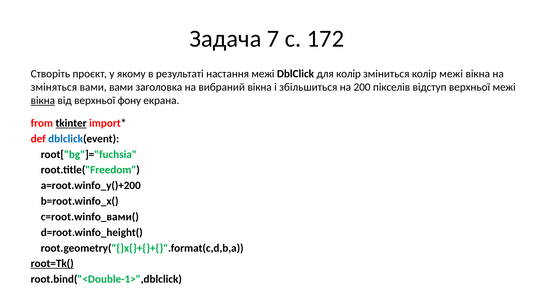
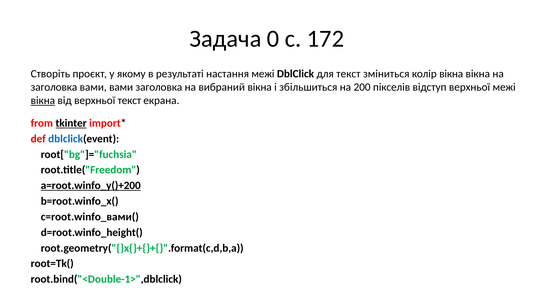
7: 7 -> 0
для колір: колір -> текст
колір межі: межі -> вікна
зміняться at (54, 87): зміняться -> заголовка
верхньої фону: фону -> текст
a=root.winfo_y()+200 underline: none -> present
root=Tk( underline: present -> none
